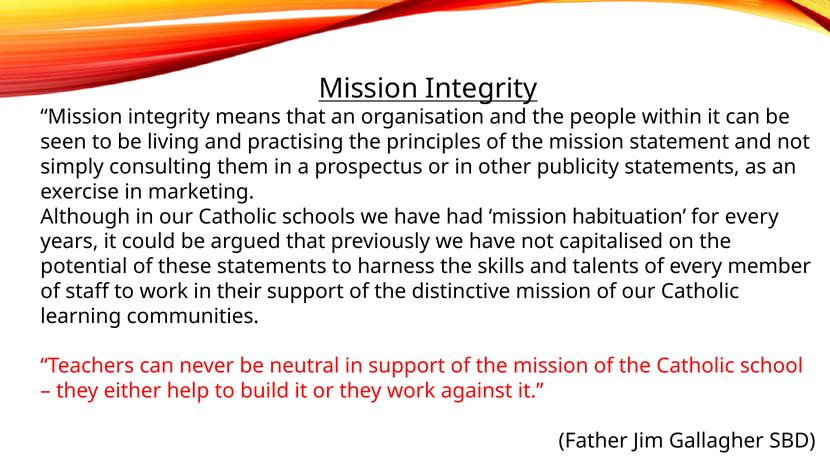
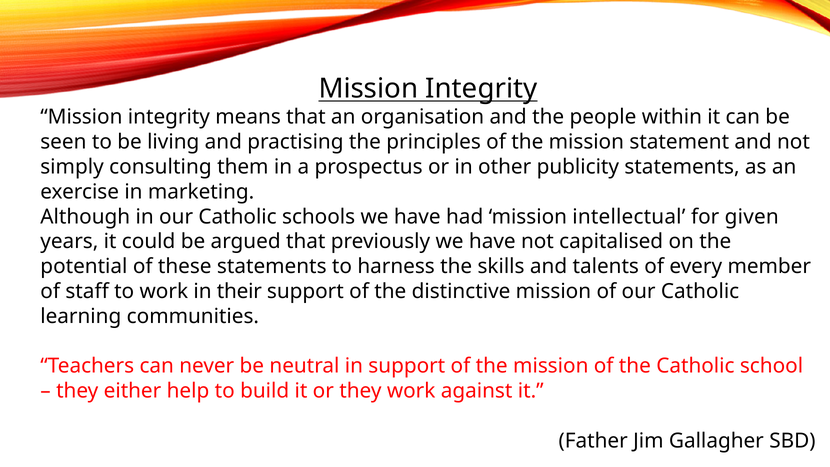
habituation: habituation -> intellectual
for every: every -> given
